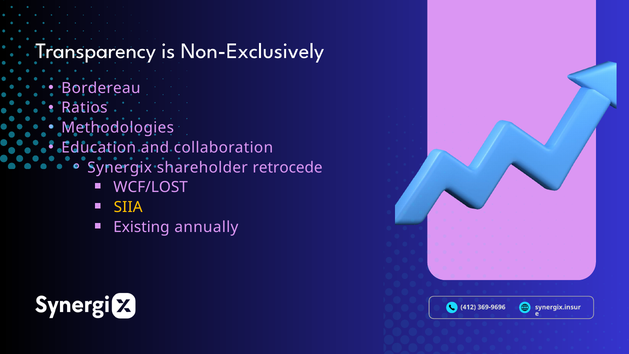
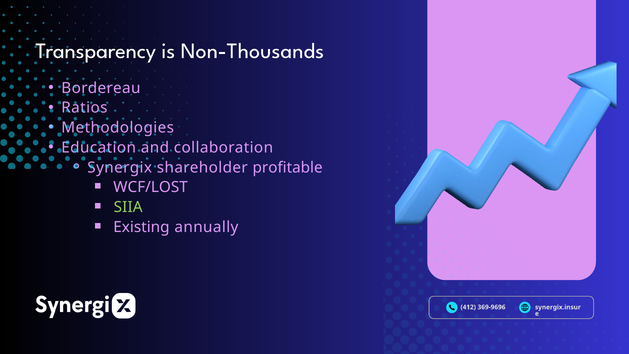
Non-Exclusively: Non-Exclusively -> Non-Thousands
retrocede: retrocede -> profitable
SIIA colour: yellow -> light green
